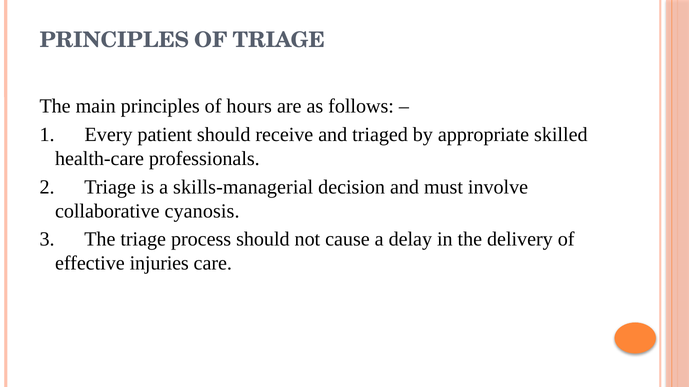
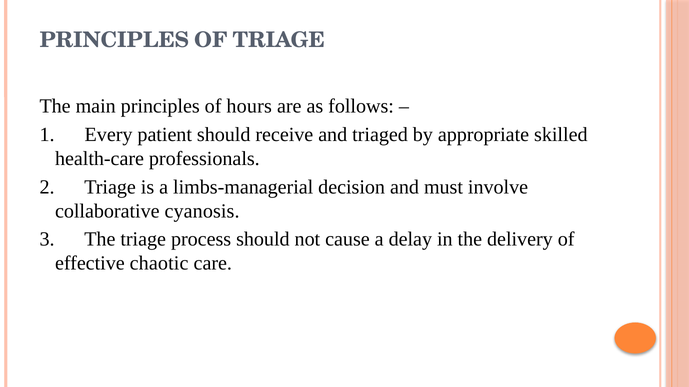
skills-managerial: skills-managerial -> limbs-managerial
injuries: injuries -> chaotic
